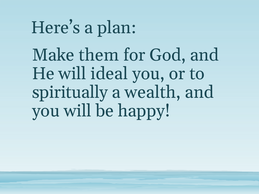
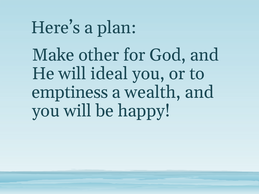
them: them -> other
spiritually: spiritually -> emptiness
